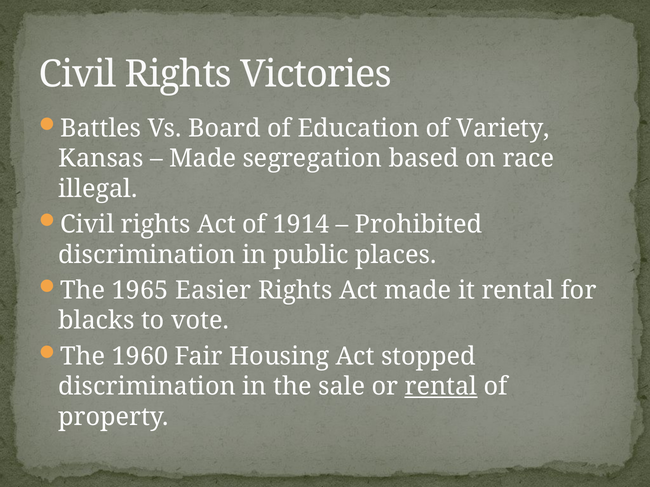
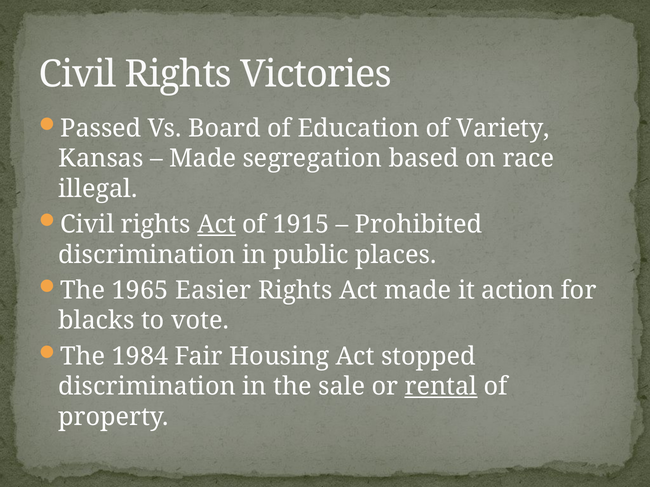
Battles: Battles -> Passed
Act at (217, 225) underline: none -> present
1914: 1914 -> 1915
it rental: rental -> action
1960: 1960 -> 1984
